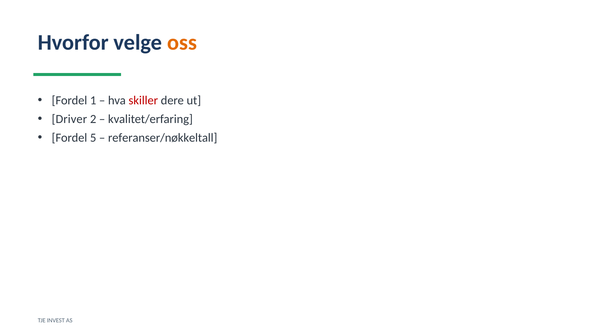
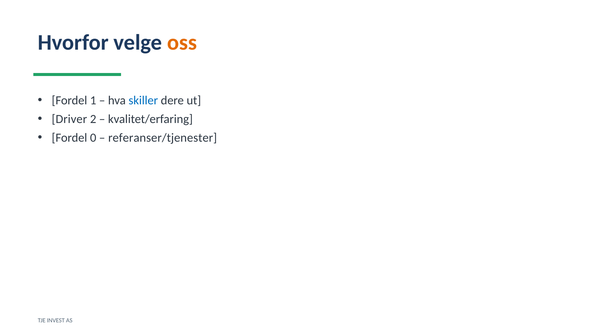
skiller colour: red -> blue
5: 5 -> 0
referanser/nøkkeltall: referanser/nøkkeltall -> referanser/tjenester
